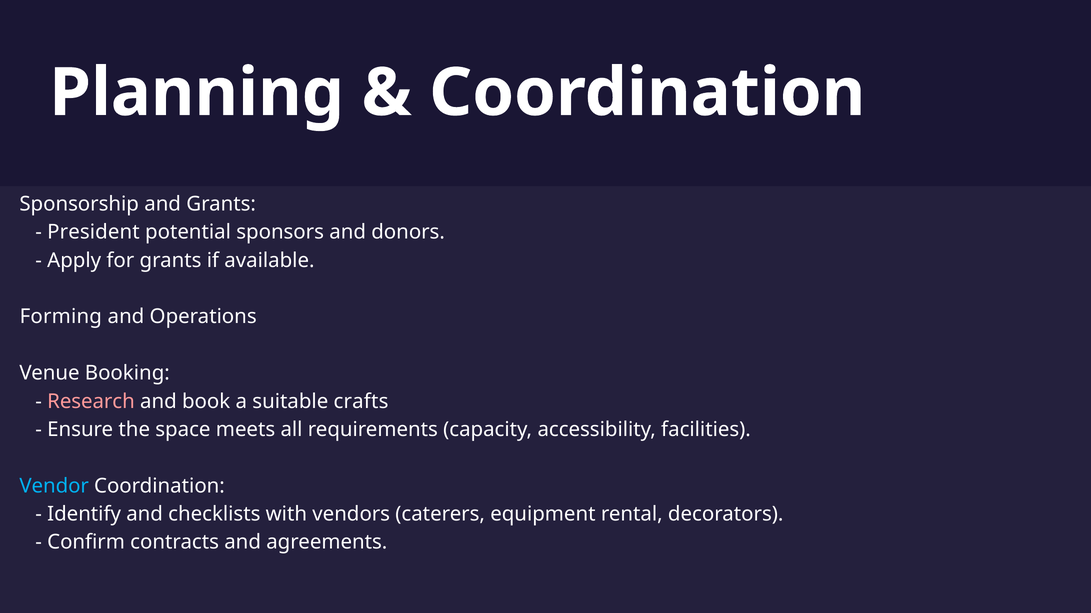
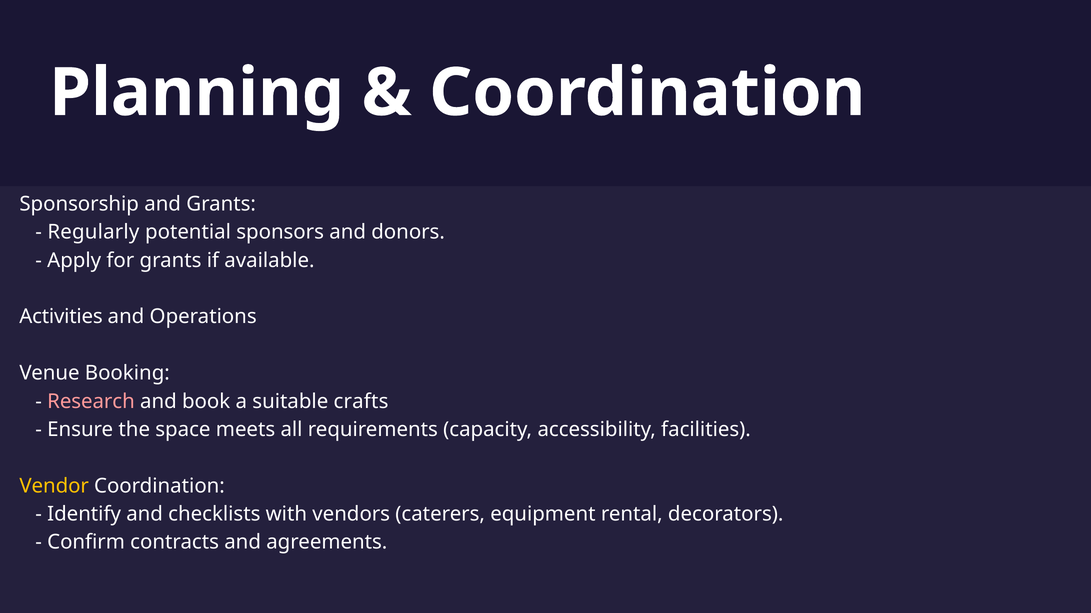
President: President -> Regularly
Forming: Forming -> Activities
Vendor colour: light blue -> yellow
